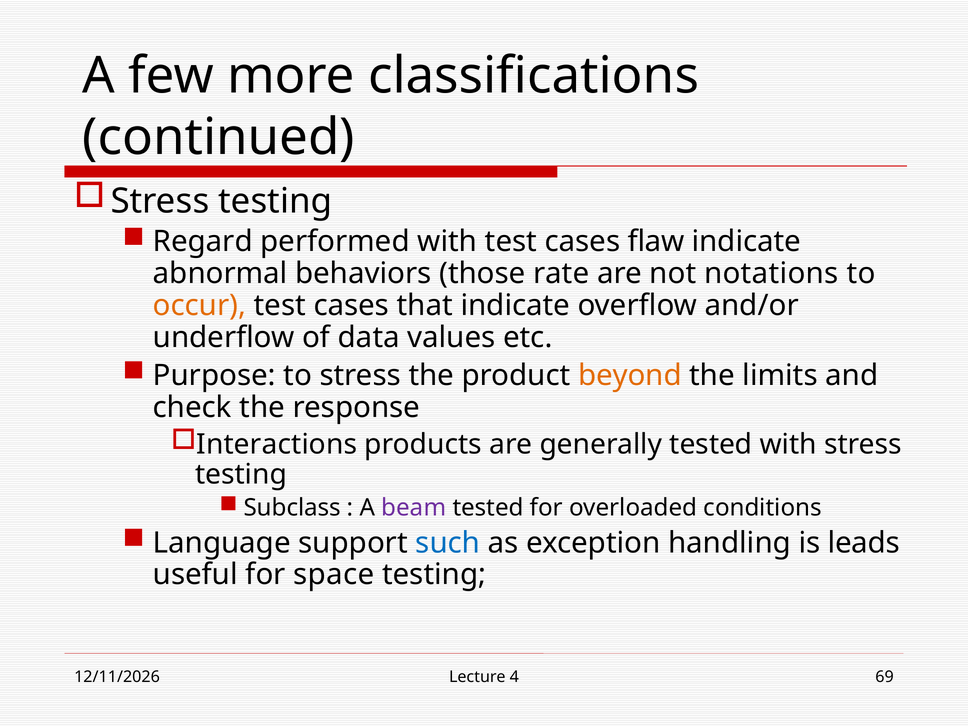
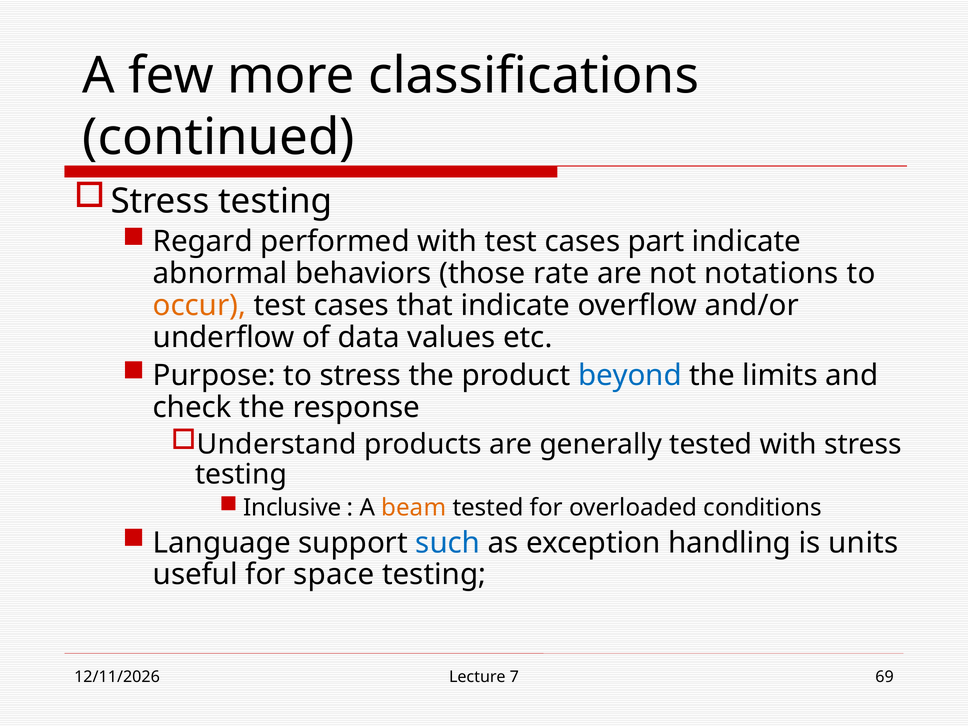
flaw: flaw -> part
beyond colour: orange -> blue
Interactions: Interactions -> Understand
Subclass: Subclass -> Inclusive
beam colour: purple -> orange
leads: leads -> units
4: 4 -> 7
